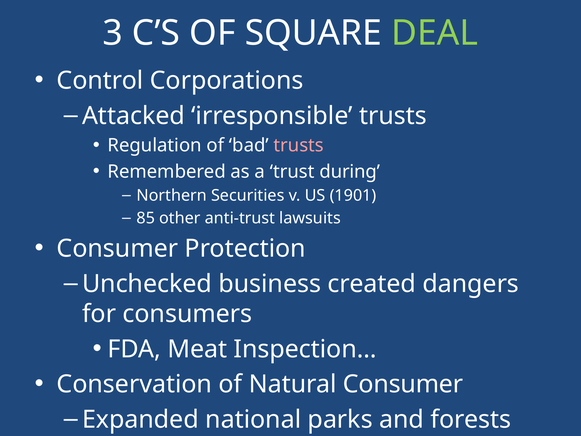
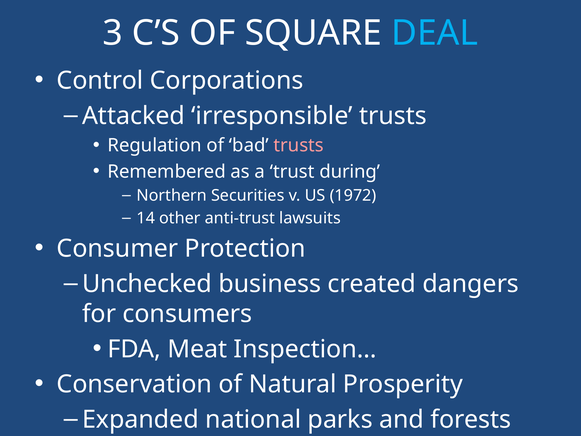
DEAL colour: light green -> light blue
1901: 1901 -> 1972
85: 85 -> 14
Natural Consumer: Consumer -> Prosperity
